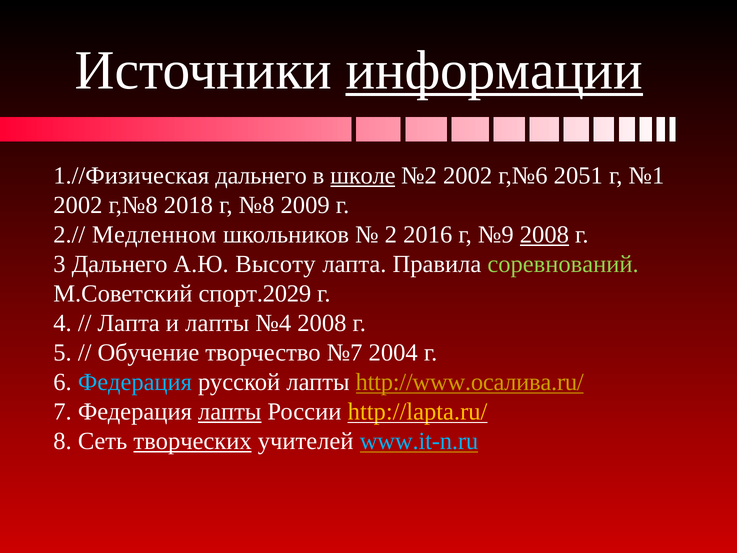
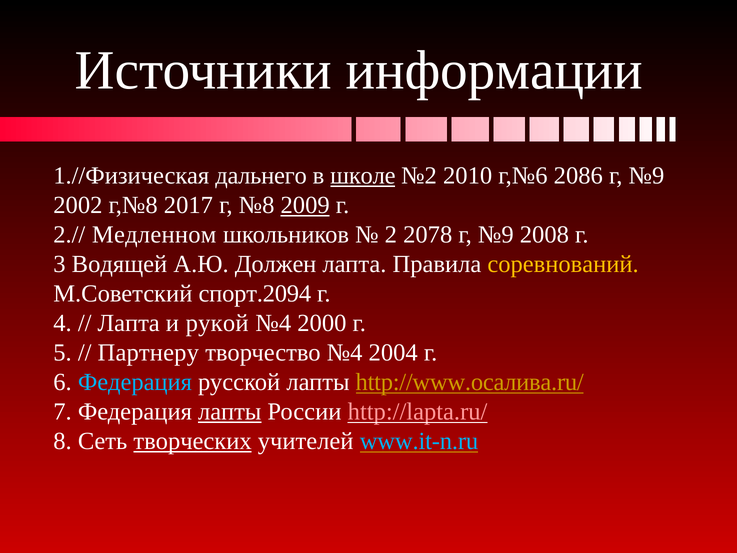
информации underline: present -> none
№2 2002: 2002 -> 2010
2051: 2051 -> 2086
№1 at (646, 176): №1 -> №9
2018: 2018 -> 2017
2009 underline: none -> present
2016: 2016 -> 2078
2008 at (544, 234) underline: present -> none
3 Дальнего: Дальнего -> Водящей
Высоту: Высоту -> Должен
соревнований colour: light green -> yellow
спорт.2029: спорт.2029 -> спорт.2094
и лапты: лапты -> рукой
№4 2008: 2008 -> 2000
Обучение: Обучение -> Партнеру
творчество №7: №7 -> №4
http://lapta.ru/ colour: yellow -> pink
